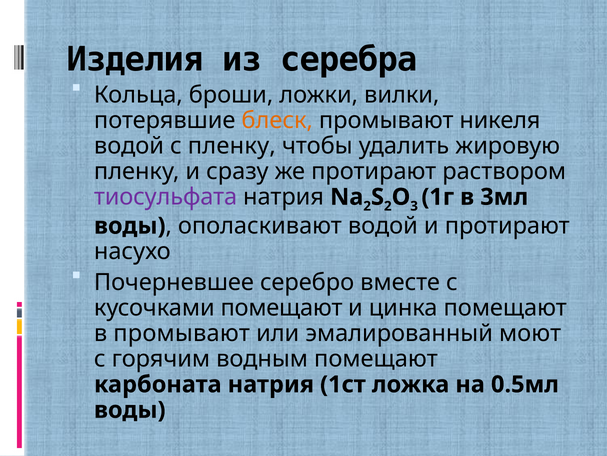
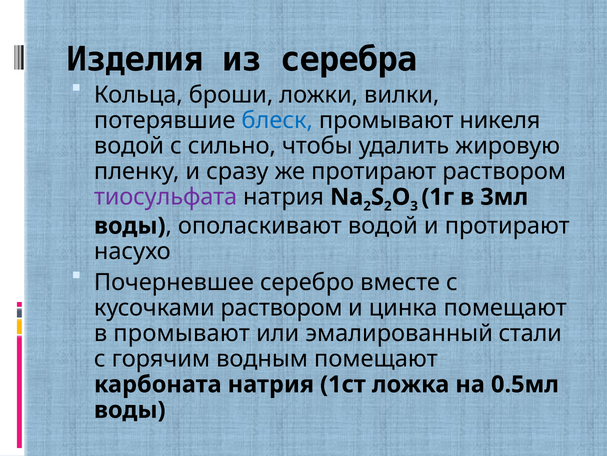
блеск colour: orange -> blue
с пленку: пленку -> сильно
кусочками помещают: помещают -> раствором
моют: моют -> стали
